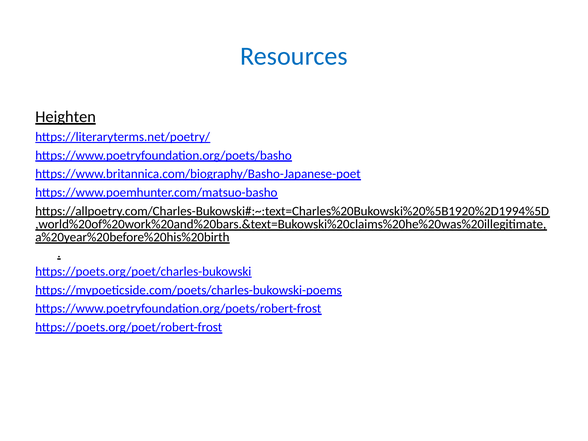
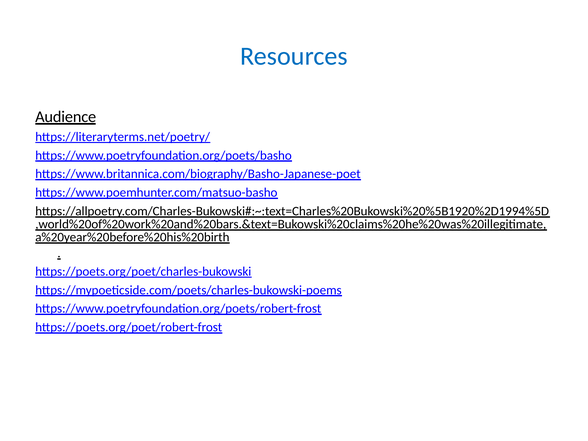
Heighten: Heighten -> Audience
